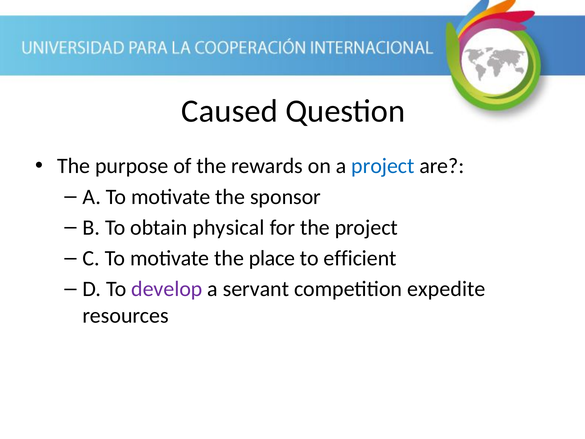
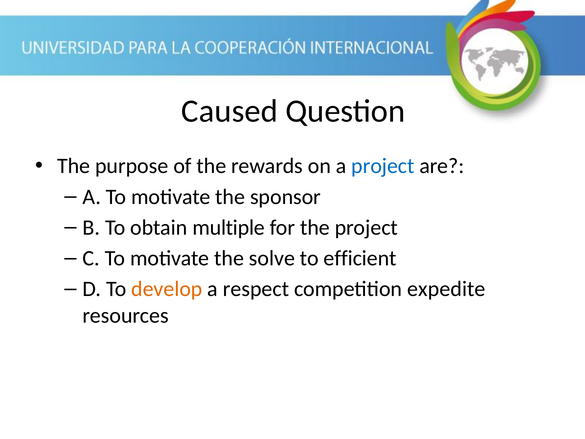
physical: physical -> multiple
place: place -> solve
develop colour: purple -> orange
servant: servant -> respect
